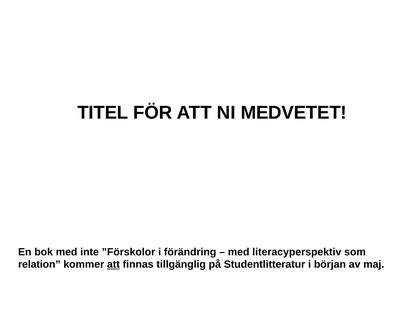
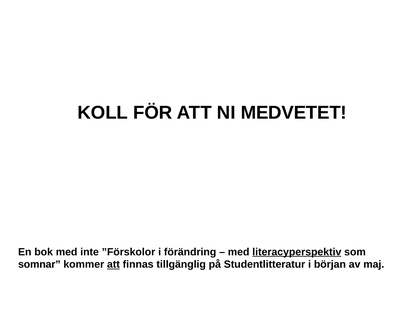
TITEL: TITEL -> KOLL
literacyperspektiv underline: none -> present
relation: relation -> somnar
